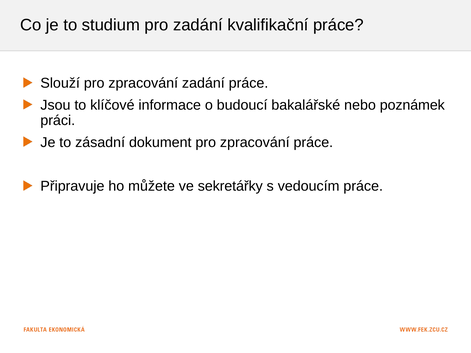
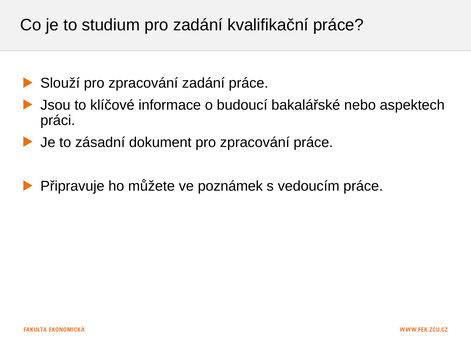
poznámek: poznámek -> aspektech
sekretářky: sekretářky -> poznámek
